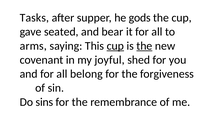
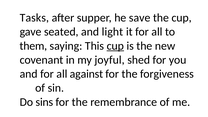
gods: gods -> save
bear: bear -> light
arms: arms -> them
the at (144, 46) underline: present -> none
belong: belong -> against
